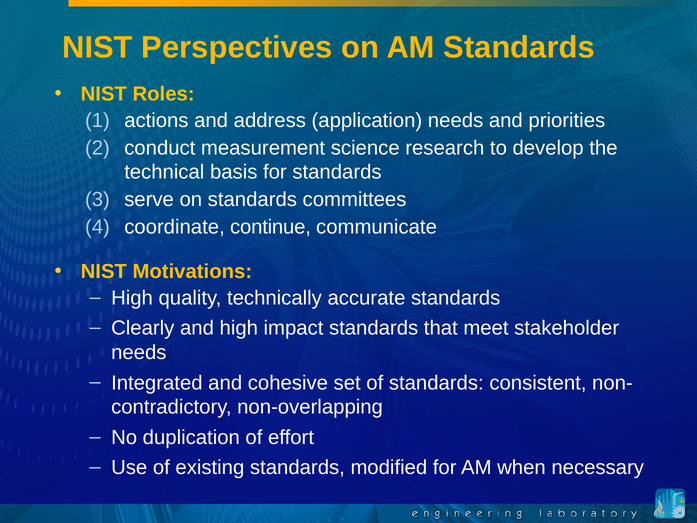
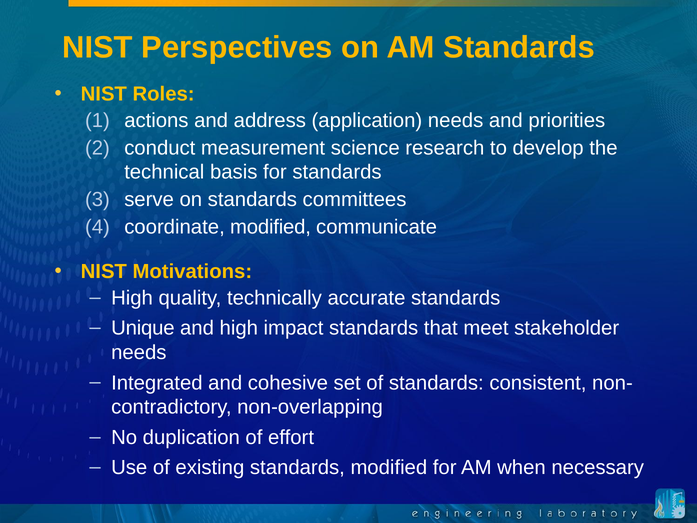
coordinate continue: continue -> modified
Clearly: Clearly -> Unique
